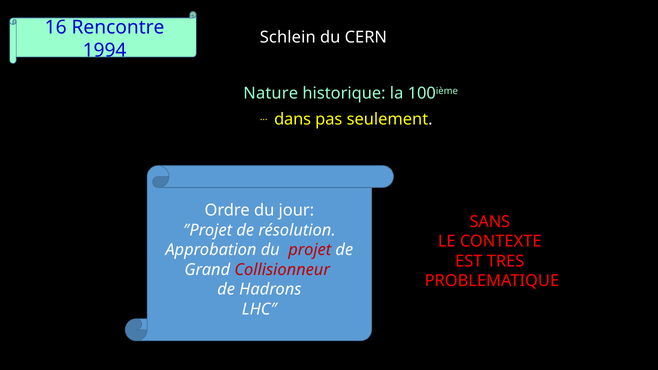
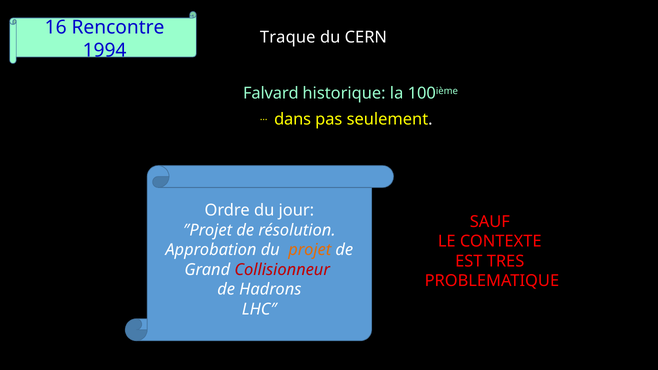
Schlein: Schlein -> Traque
Nature: Nature -> Falvard
SANS: SANS -> SAUF
projet colour: red -> orange
